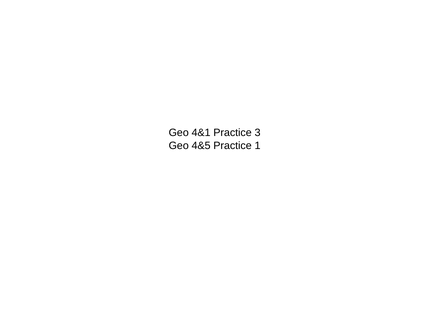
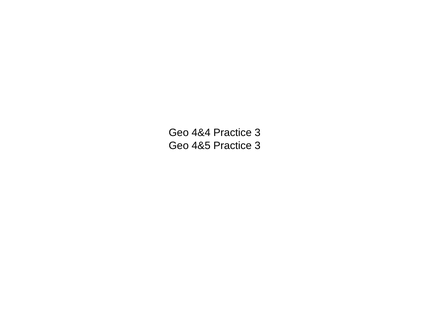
4&1: 4&1 -> 4&4
4&5 Practice 1: 1 -> 3
